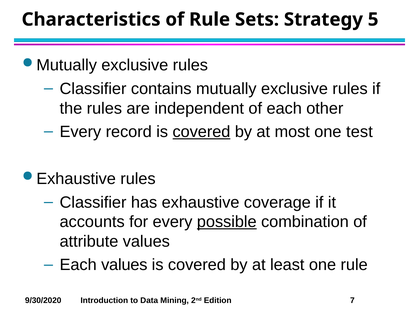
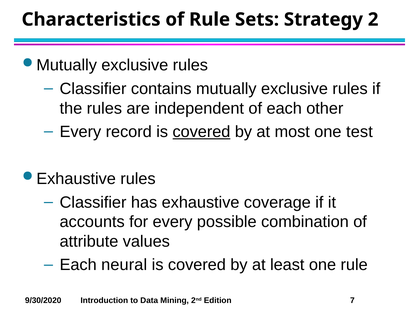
5: 5 -> 2
possible underline: present -> none
Each values: values -> neural
